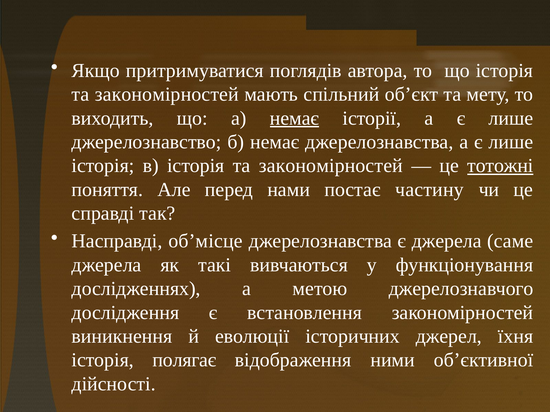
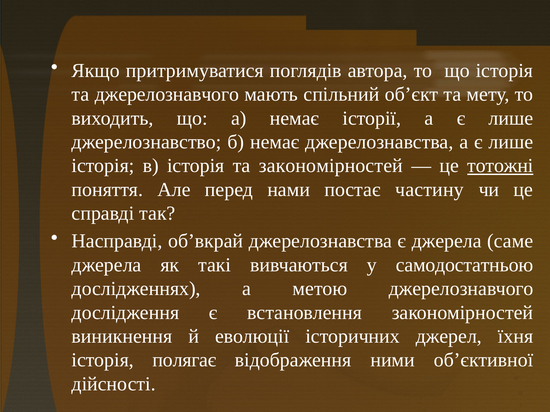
закономірностей at (167, 95): закономірностей -> джерелознавчого
немає at (294, 118) underline: present -> none
об’місце: об’місце -> об’вкрай
функціонування: функціонування -> самодостатньою
